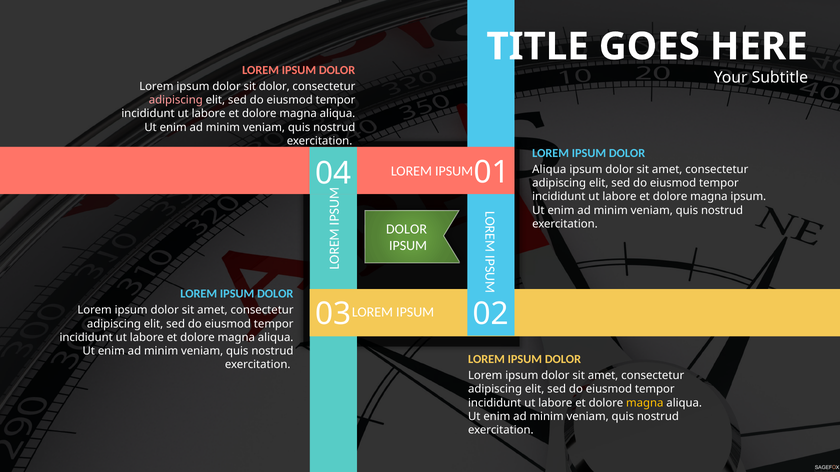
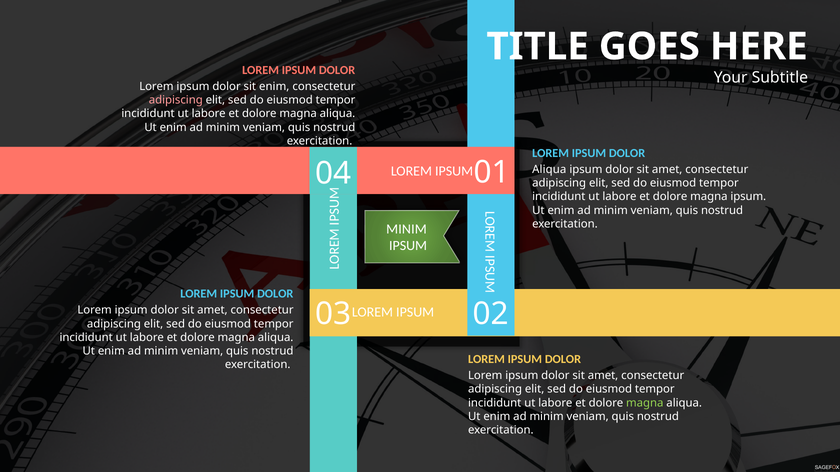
sit dolor: dolor -> enim
DOLOR at (407, 229): DOLOR -> MINIM
magna at (645, 403) colour: yellow -> light green
